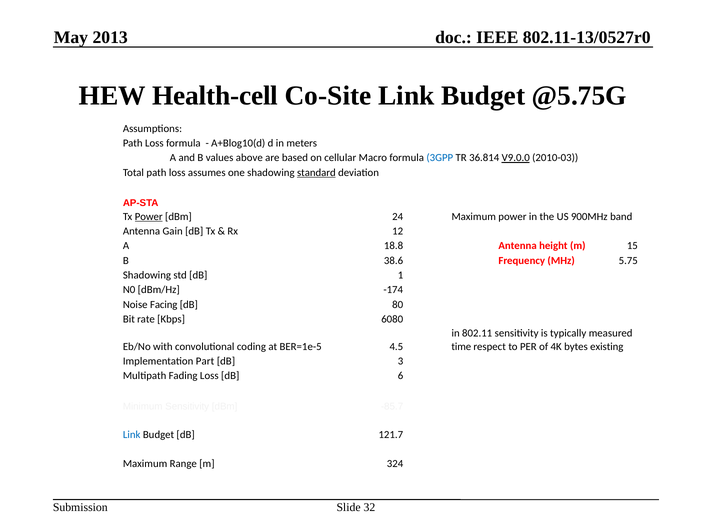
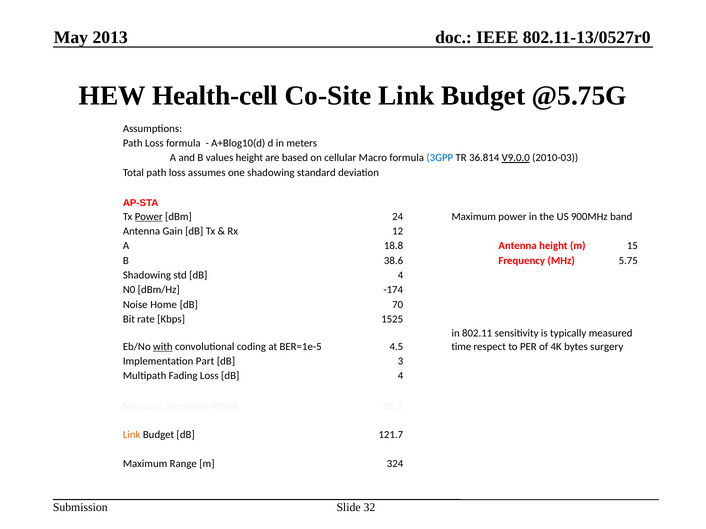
values above: above -> height
standard underline: present -> none
std dB 1: 1 -> 4
Facing: Facing -> Home
80: 80 -> 70
6080: 6080 -> 1525
with underline: none -> present
existing: existing -> surgery
Loss dB 6: 6 -> 4
Link at (132, 435) colour: blue -> orange
